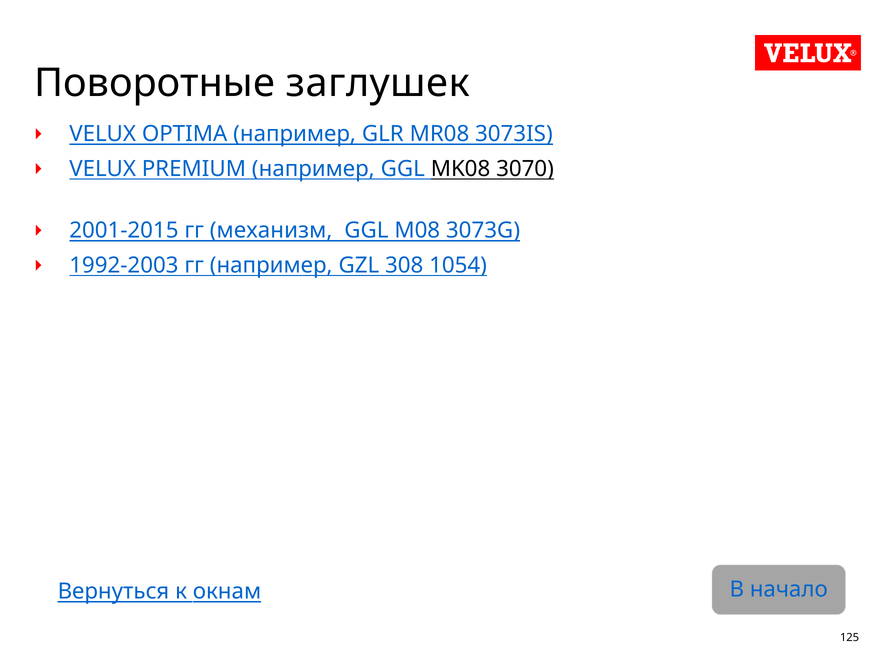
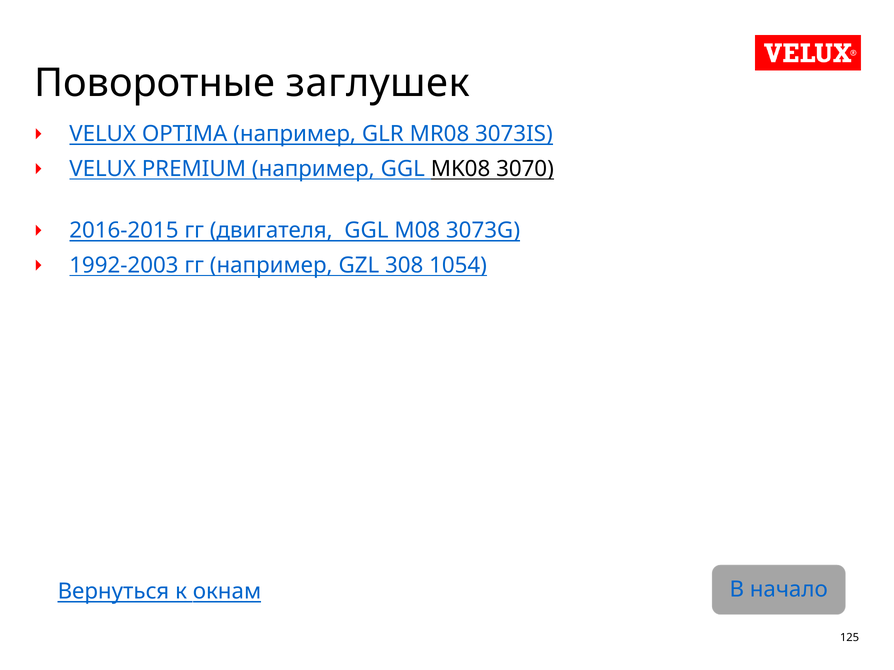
2001-2015: 2001-2015 -> 2016-2015
механизм: механизм -> двигателя
